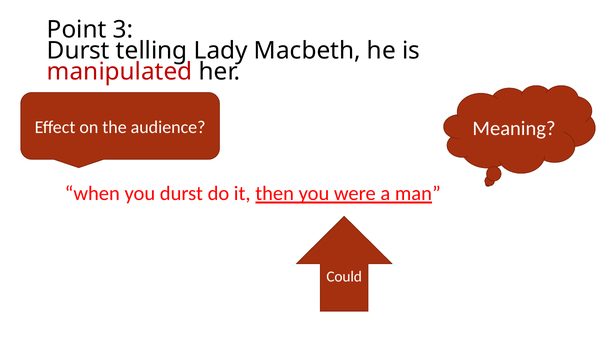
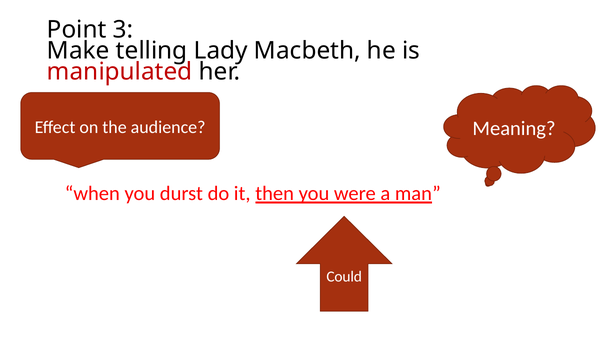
Durst at (78, 51): Durst -> Make
